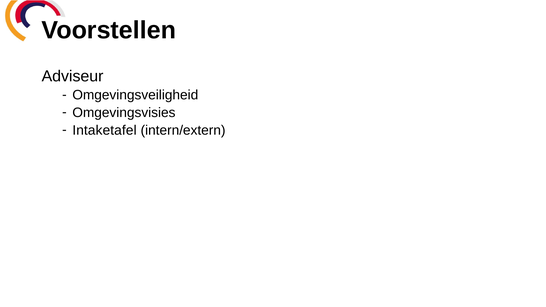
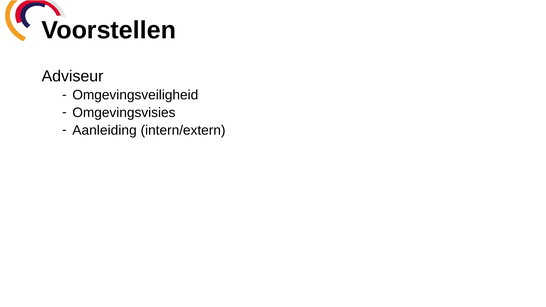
Intaketafel: Intaketafel -> Aanleiding
